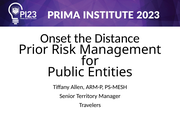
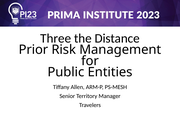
Onset: Onset -> Three
